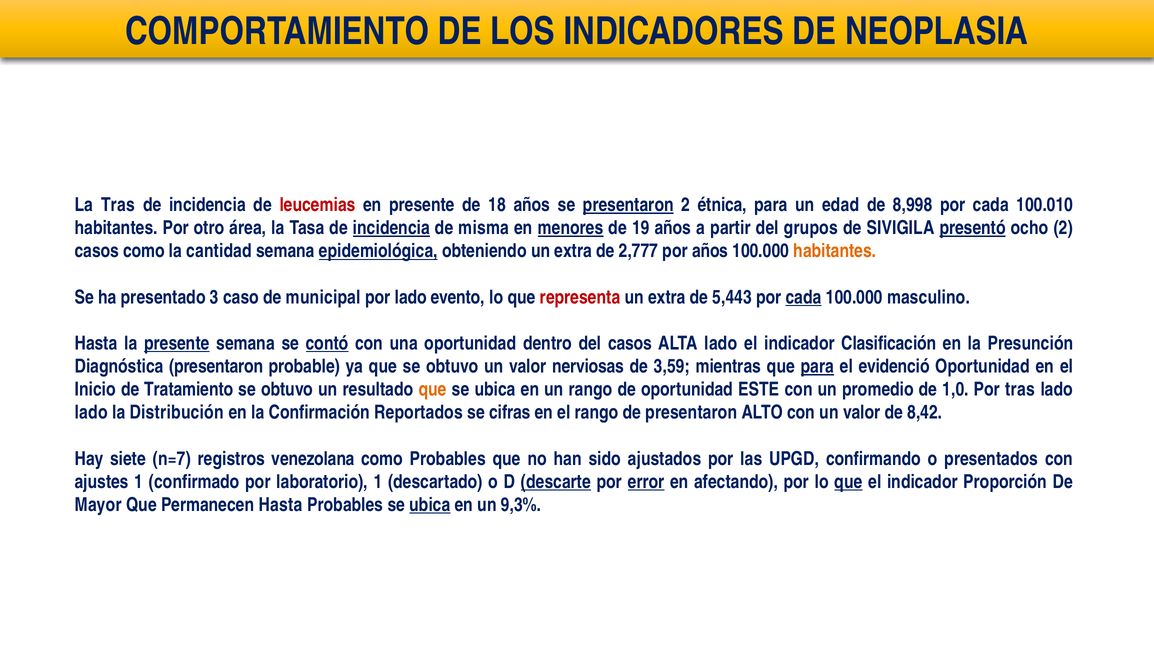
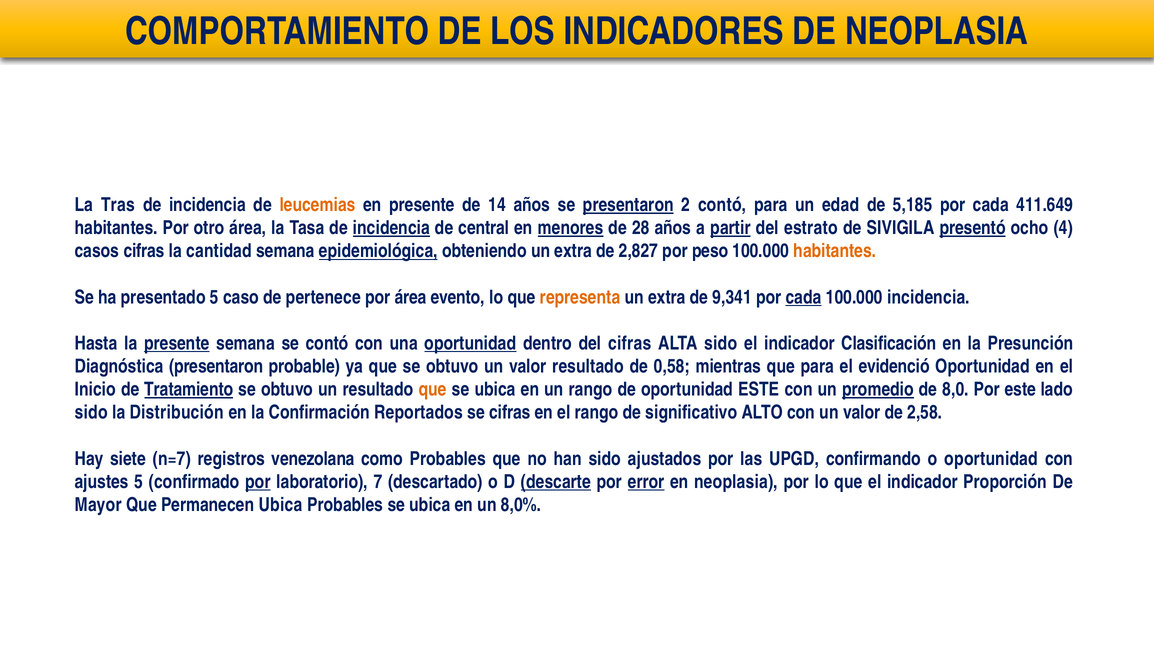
leucemias colour: red -> orange
18: 18 -> 14
2 étnica: étnica -> contó
8,998: 8,998 -> 5,185
100.010: 100.010 -> 411.649
misma: misma -> central
19: 19 -> 28
partir underline: none -> present
grupos: grupos -> estrato
ocho 2: 2 -> 4
casos como: como -> cifras
2,777: 2,777 -> 2,827
por años: años -> peso
presentado 3: 3 -> 5
municipal: municipal -> pertenece
por lado: lado -> área
representa colour: red -> orange
5,443: 5,443 -> 9,341
100.000 masculino: masculino -> incidencia
contó at (327, 343) underline: present -> none
oportunidad at (470, 343) underline: none -> present
del casos: casos -> cifras
ALTA lado: lado -> sido
valor nerviosas: nerviosas -> resultado
3,59: 3,59 -> 0,58
para at (817, 367) underline: present -> none
Tratamiento underline: none -> present
promedio underline: none -> present
1,0: 1,0 -> 8,0
Por tras: tras -> este
lado at (91, 413): lado -> sido
de presentaron: presentaron -> significativo
8,42: 8,42 -> 2,58
o presentados: presentados -> oportunidad
ajustes 1: 1 -> 5
por at (258, 482) underline: none -> present
laboratorio 1: 1 -> 7
en afectando: afectando -> neoplasia
que at (848, 482) underline: present -> none
Permanecen Hasta: Hasta -> Ubica
ubica at (430, 505) underline: present -> none
9,3%: 9,3% -> 8,0%
